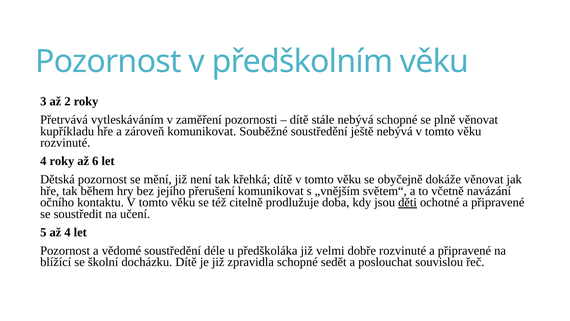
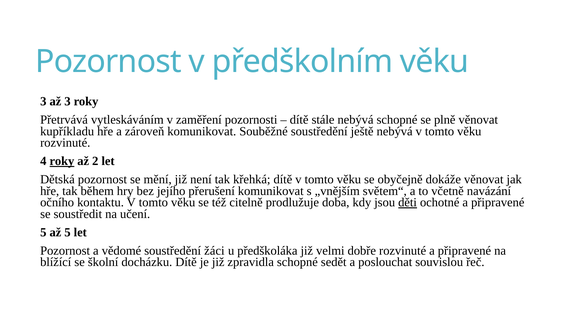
až 2: 2 -> 3
roky at (62, 161) underline: none -> present
6: 6 -> 2
až 4: 4 -> 5
déle: déle -> žáci
